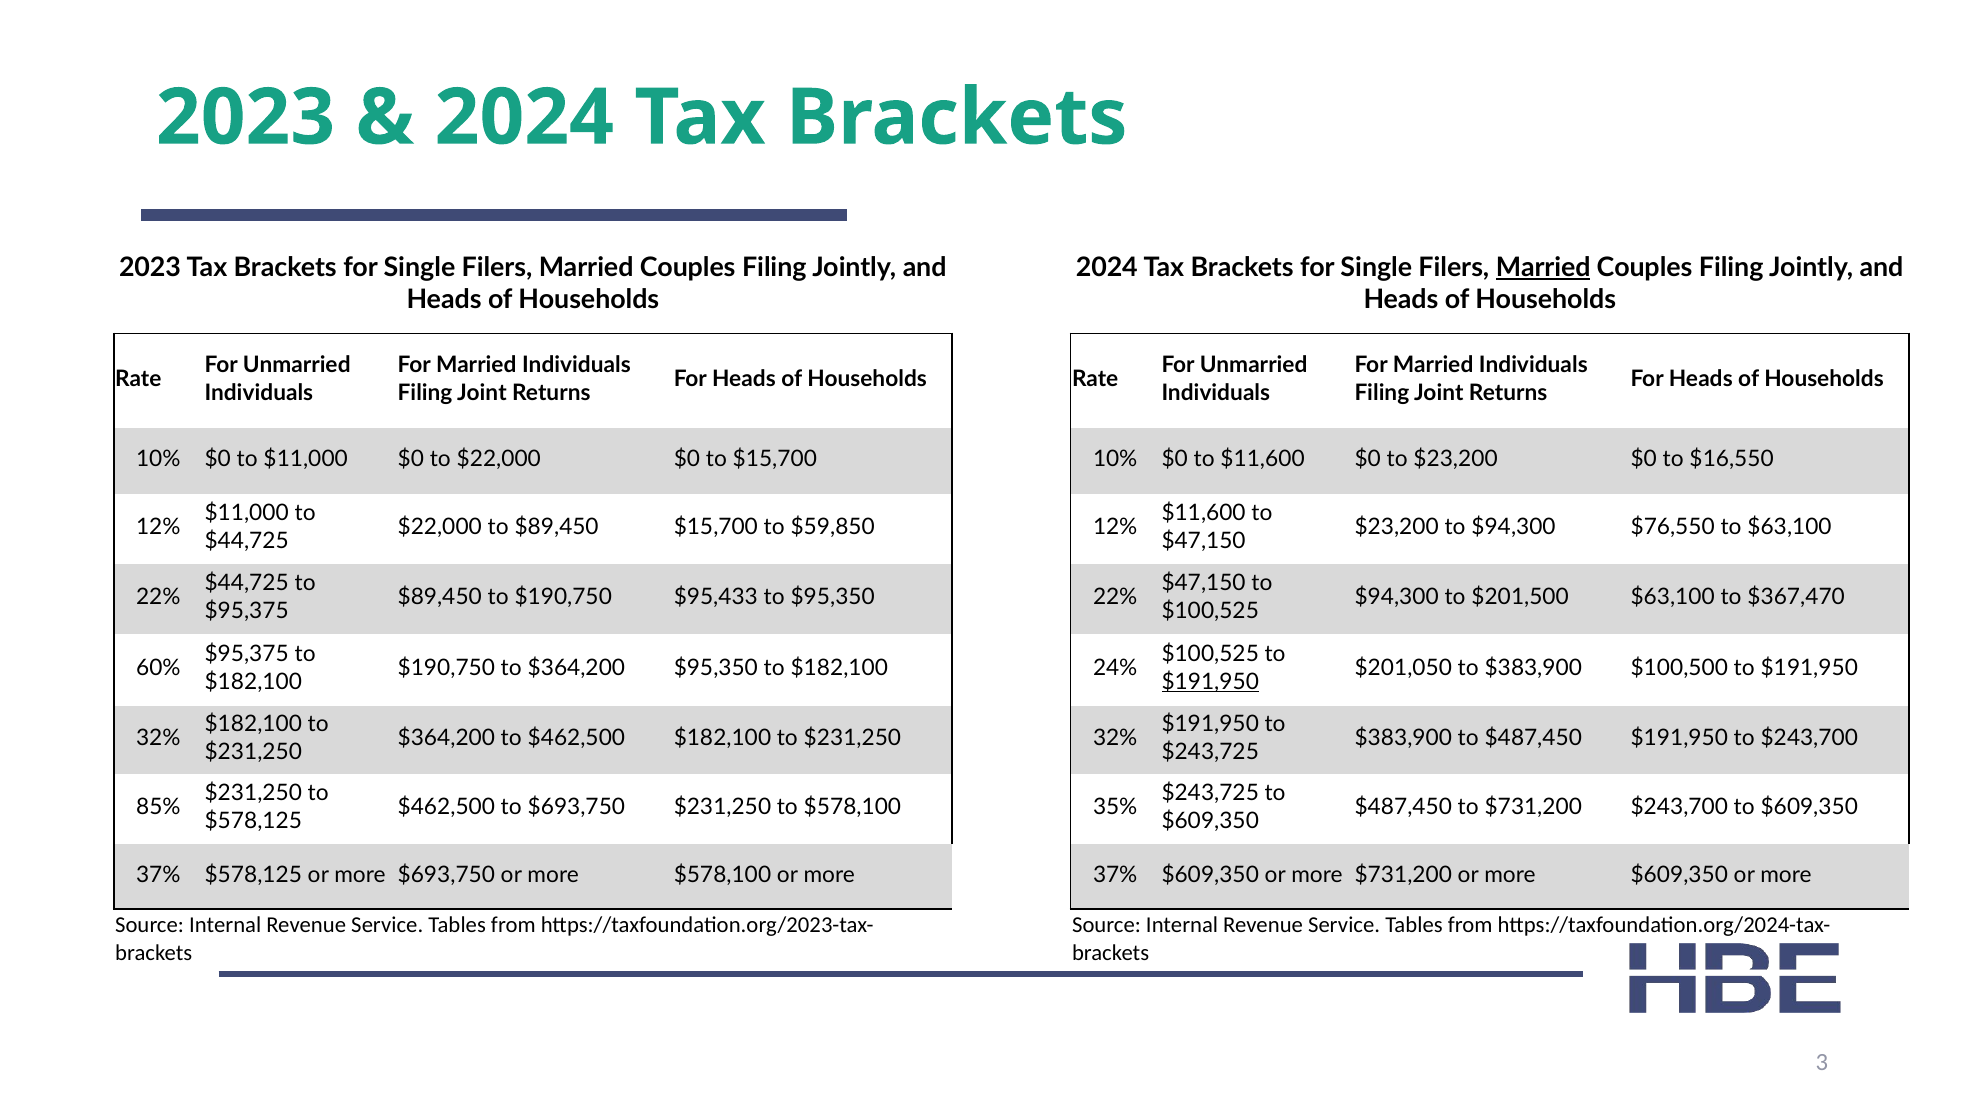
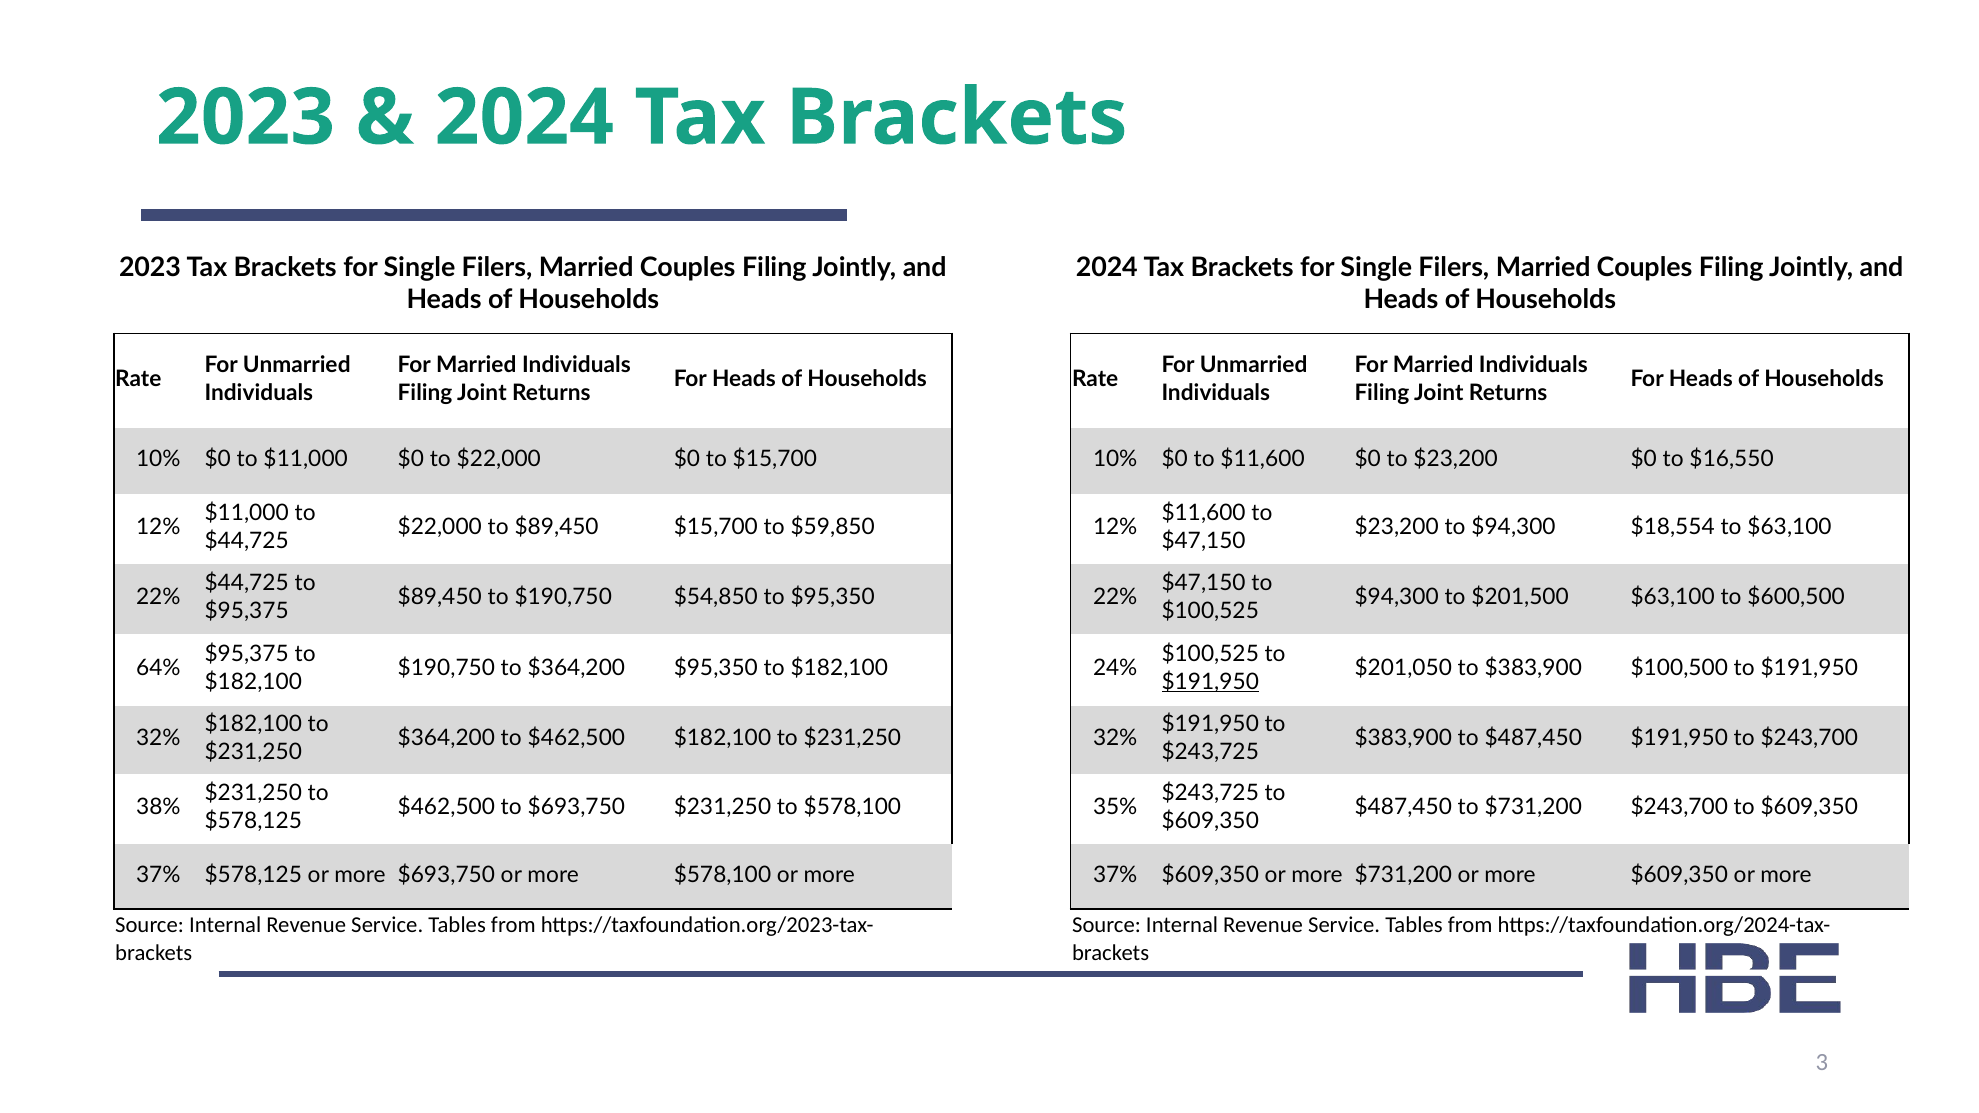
Married at (1543, 267) underline: present -> none
$76,550: $76,550 -> $18,554
$95,433: $95,433 -> $54,850
$367,470: $367,470 -> $600,500
60%: 60% -> 64%
85%: 85% -> 38%
